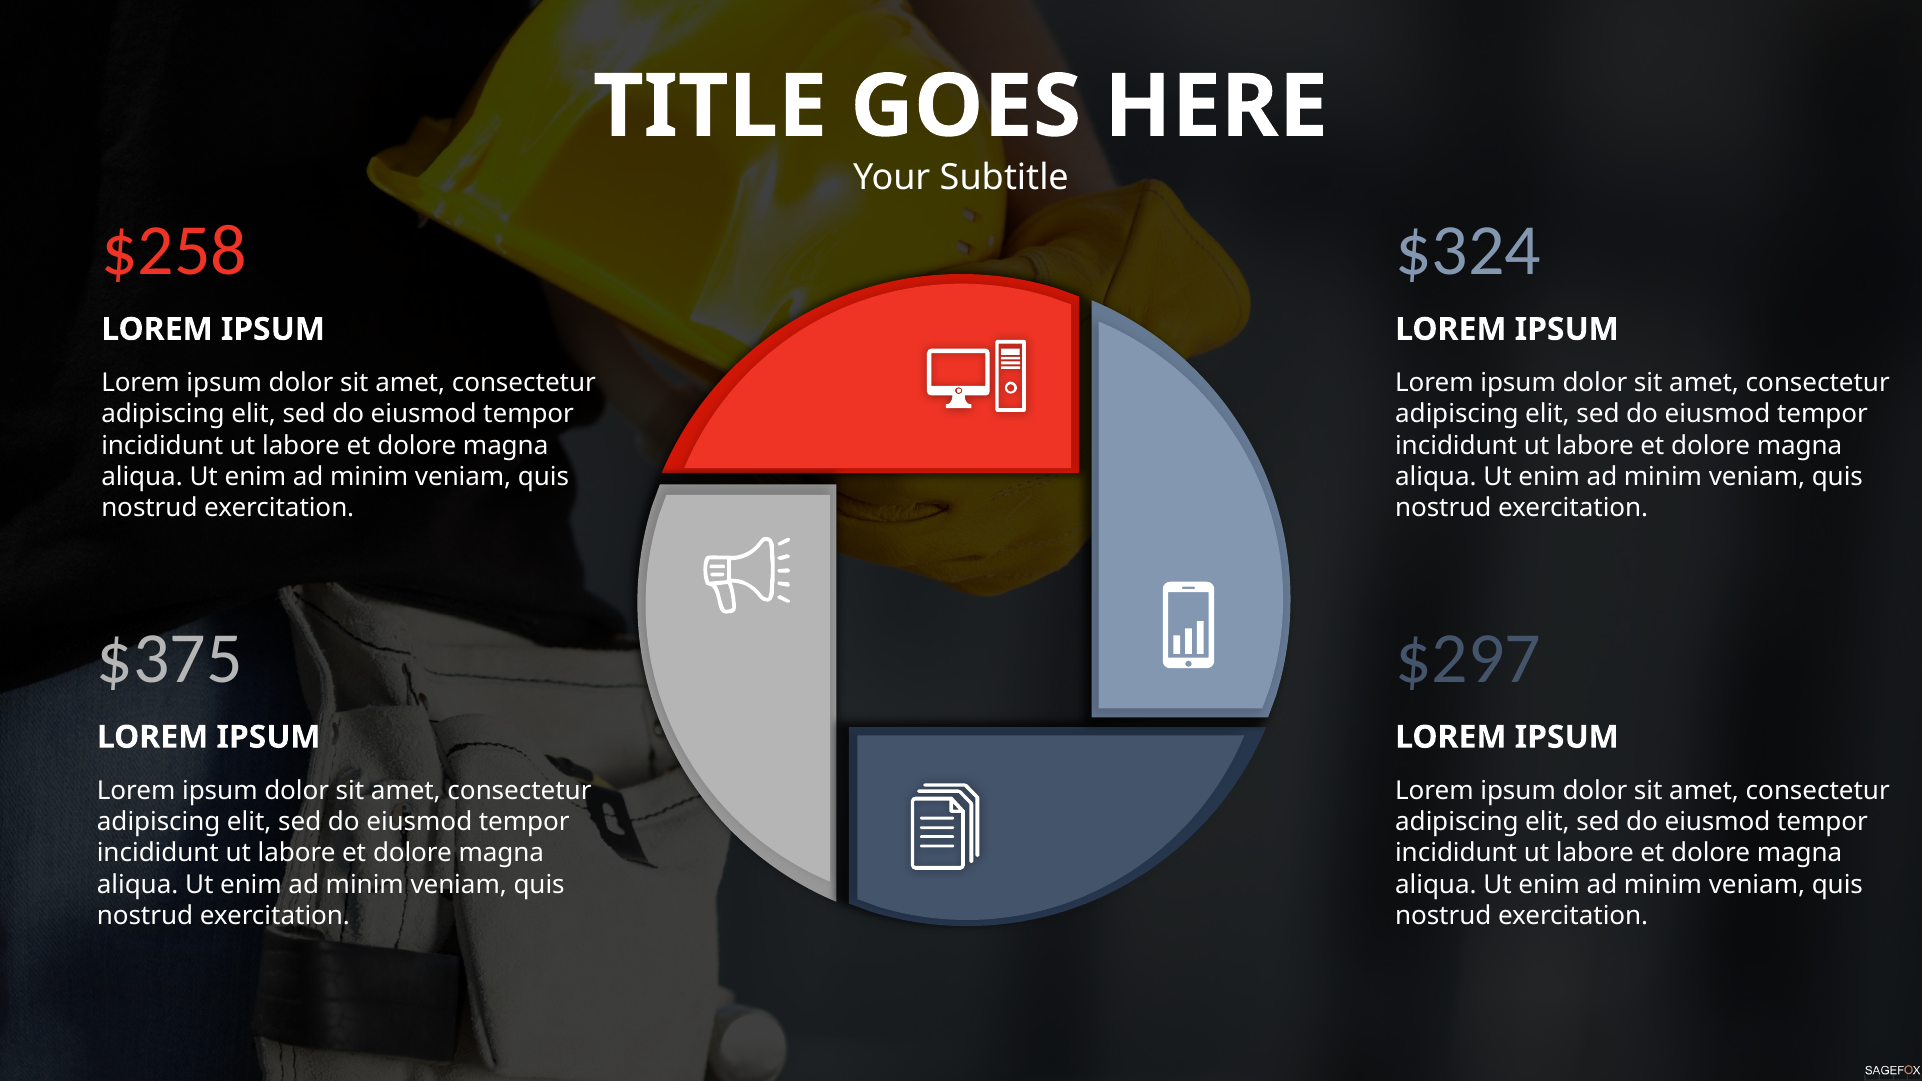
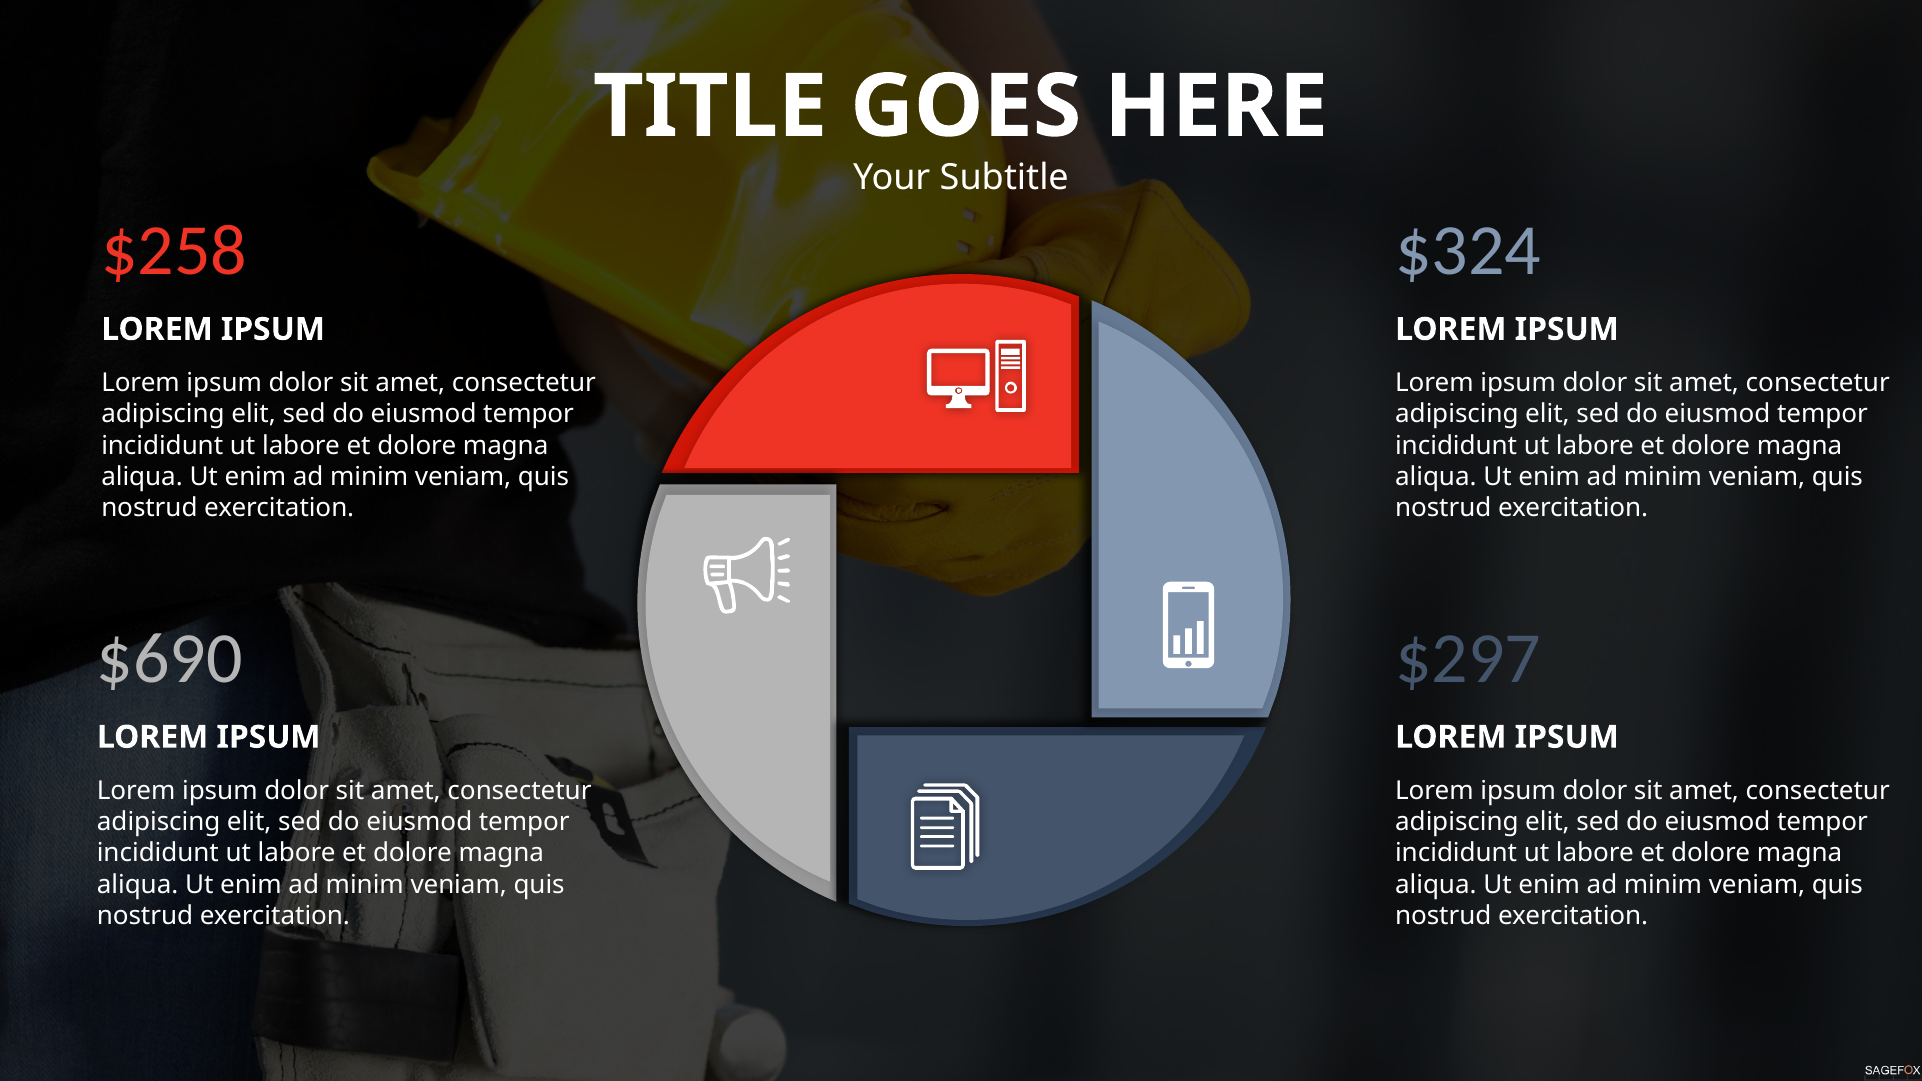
$375: $375 -> $690
